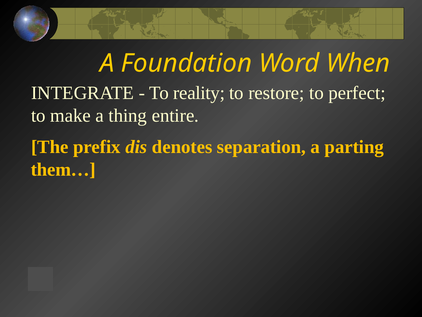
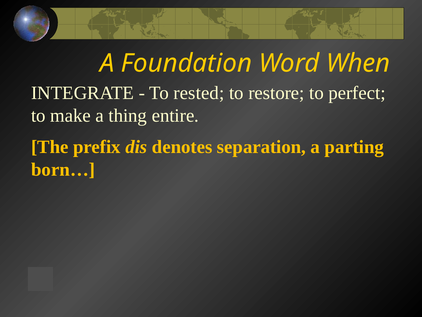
reality: reality -> rested
them…: them… -> born…
